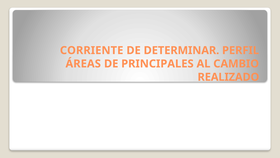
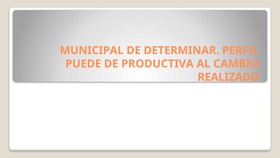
CORRIENTE: CORRIENTE -> MUNICIPAL
ÁREAS: ÁREAS -> PUEDE
PRINCIPALES: PRINCIPALES -> PRODUCTIVA
